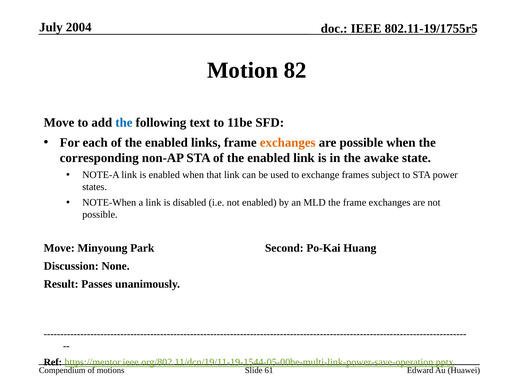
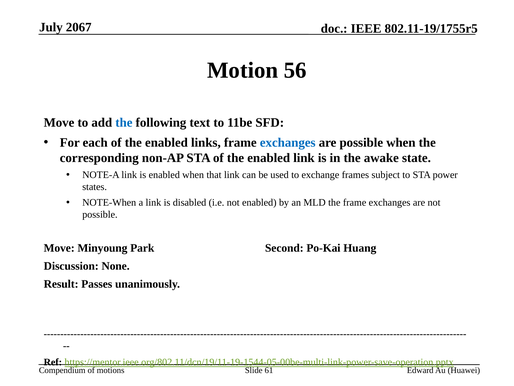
2004: 2004 -> 2067
82: 82 -> 56
exchanges at (288, 142) colour: orange -> blue
